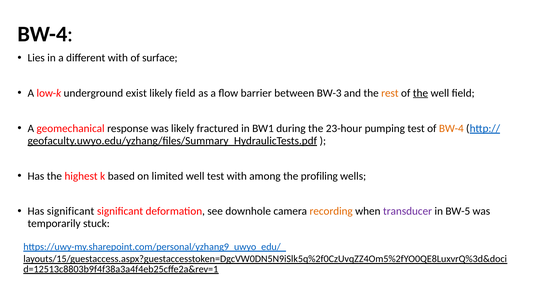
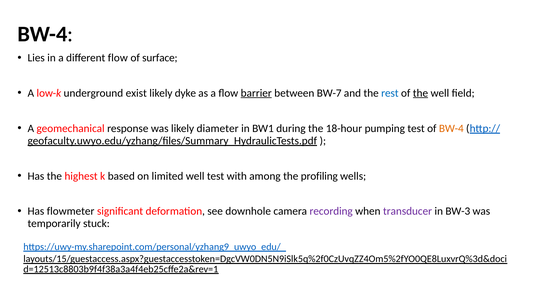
different with: with -> flow
likely field: field -> dyke
barrier underline: none -> present
BW-3: BW-3 -> BW-7
rest colour: orange -> blue
fractured: fractured -> diameter
23-hour: 23-hour -> 18-hour
Has significant: significant -> flowmeter
recording colour: orange -> purple
BW-5: BW-5 -> BW-3
